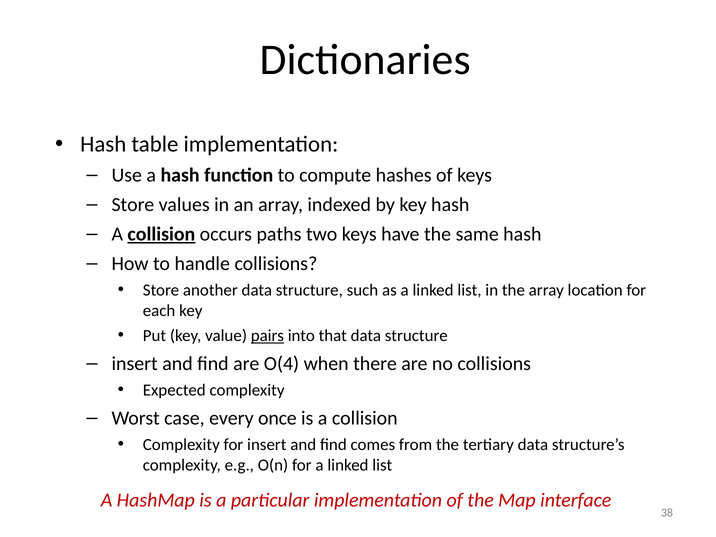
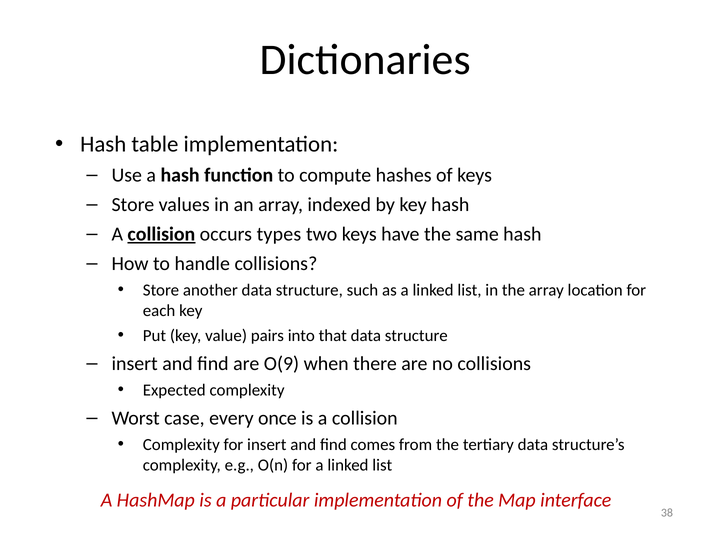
paths: paths -> types
pairs underline: present -> none
O(4: O(4 -> O(9
